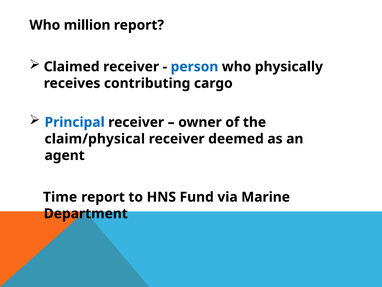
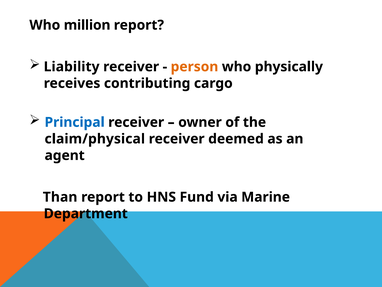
Claimed: Claimed -> Liability
person colour: blue -> orange
Time: Time -> Than
